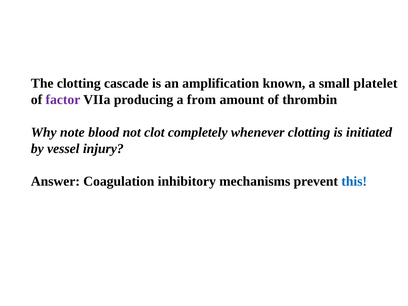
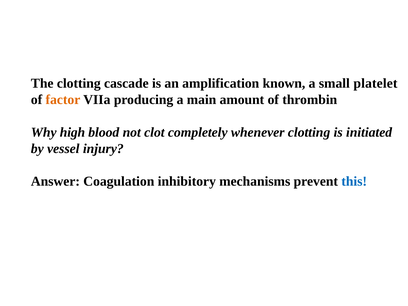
factor colour: purple -> orange
from: from -> main
note: note -> high
